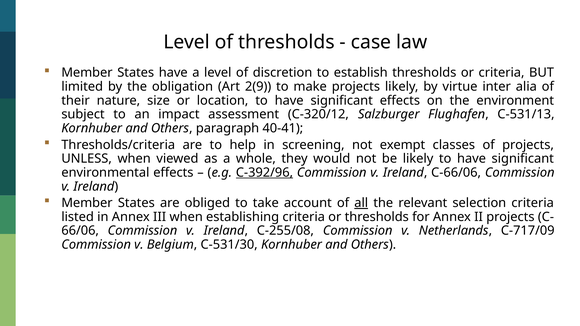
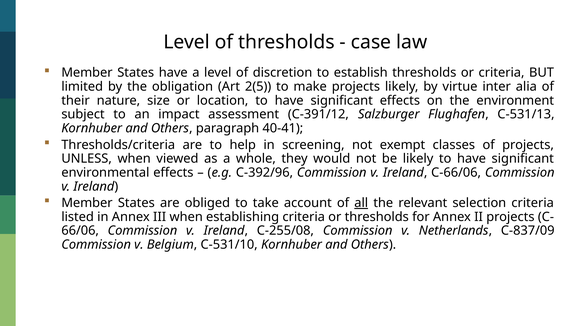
2(9: 2(9 -> 2(5
C-320/12: C-320/12 -> C-391/12
C-392/96 underline: present -> none
C-717/09: C-717/09 -> C-837/09
C-531/30: C-531/30 -> C-531/10
